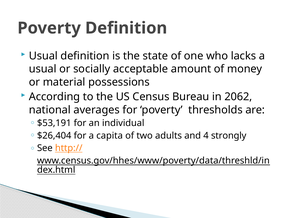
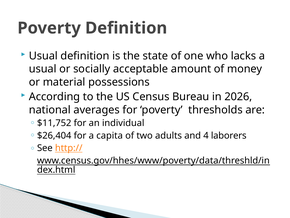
2062: 2062 -> 2026
$53,191: $53,191 -> $11,752
strongly: strongly -> laborers
